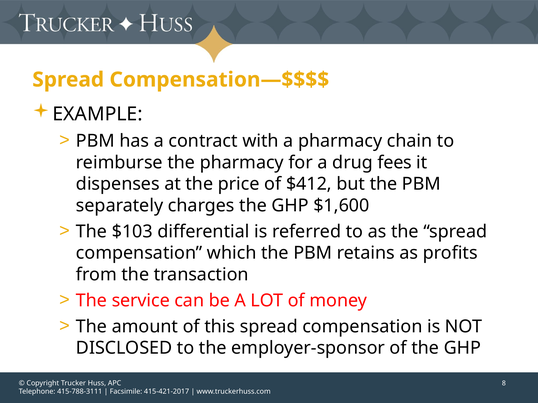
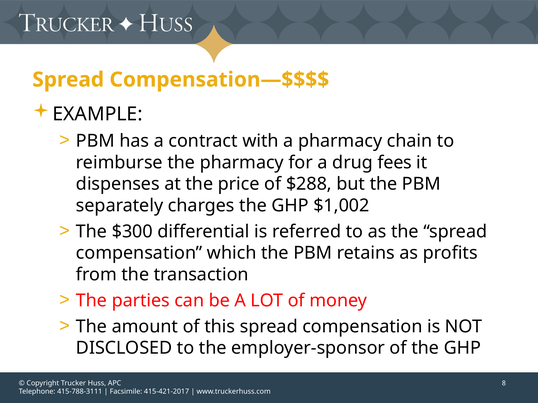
$412: $412 -> $288
$1,600: $1,600 -> $1,002
$103: $103 -> $300
service: service -> parties
